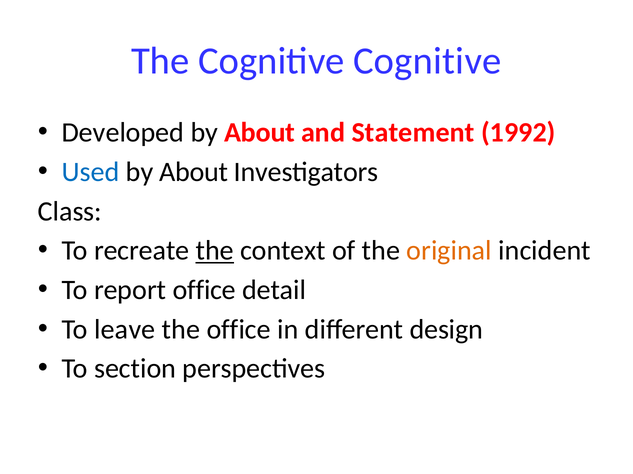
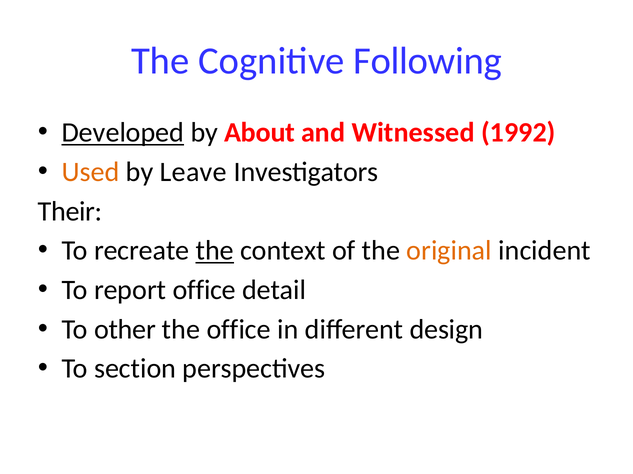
Cognitive Cognitive: Cognitive -> Following
Developed underline: none -> present
Statement: Statement -> Witnessed
Used colour: blue -> orange
About at (194, 172): About -> Leave
Class: Class -> Their
leave: leave -> other
